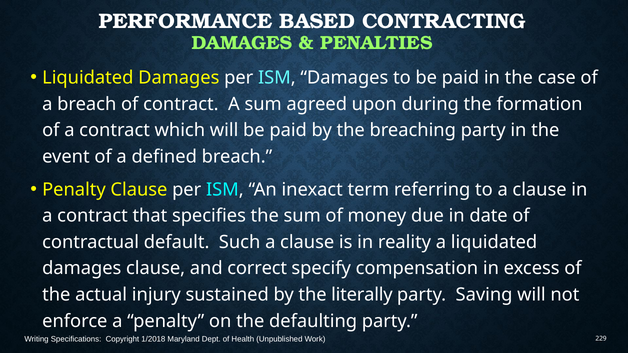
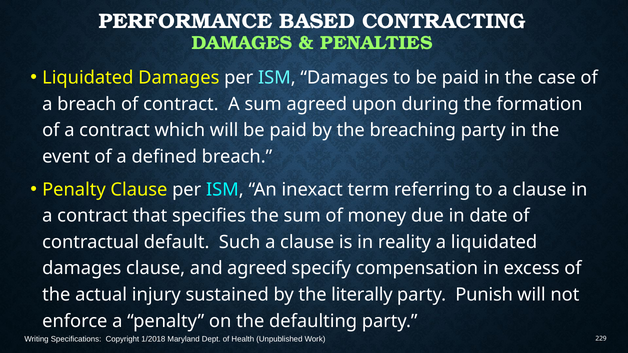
and correct: correct -> agreed
Saving: Saving -> Punish
